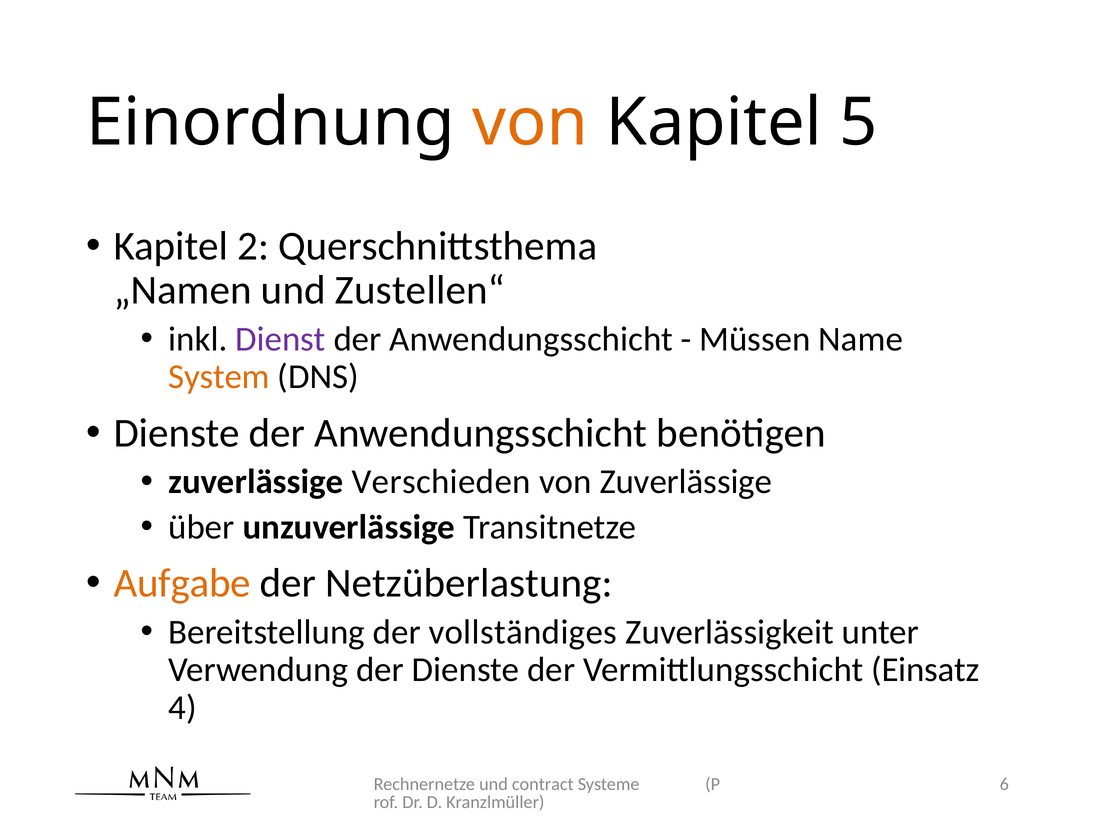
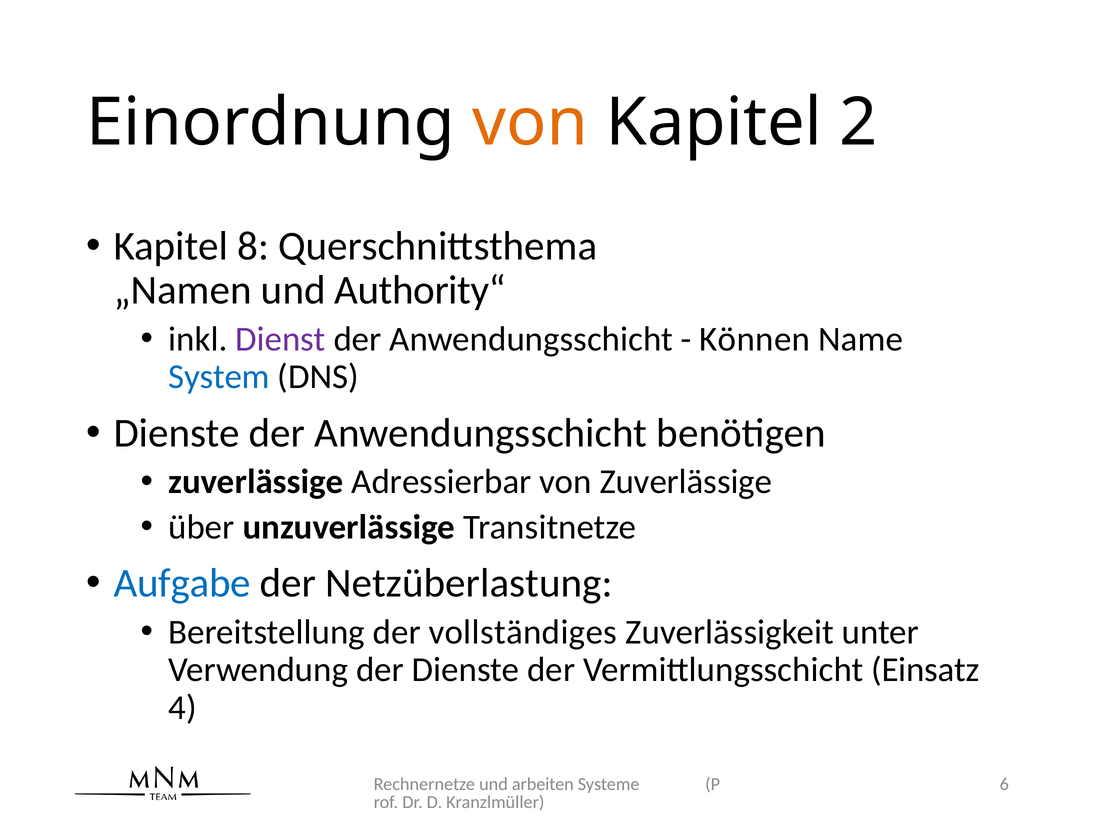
5: 5 -> 2
2: 2 -> 8
Zustellen“: Zustellen“ -> Authority“
Müssen: Müssen -> Können
System colour: orange -> blue
Verschieden: Verschieden -> Adressierbar
Aufgabe colour: orange -> blue
contract: contract -> arbeiten
